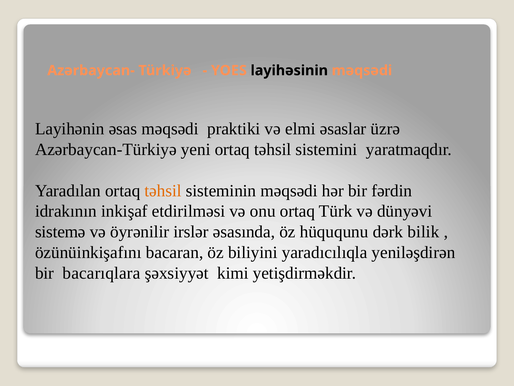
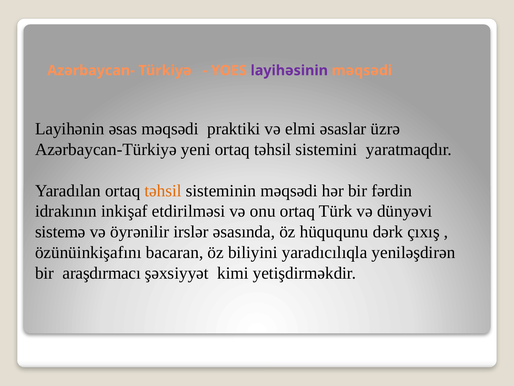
layihəsinin colour: black -> purple
bilik: bilik -> çıxış
bacarıqlara: bacarıqlara -> araşdırmacı
